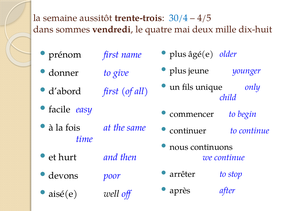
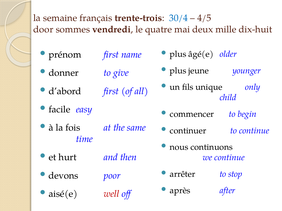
aussitôt: aussitôt -> français
dans: dans -> door
well colour: black -> red
